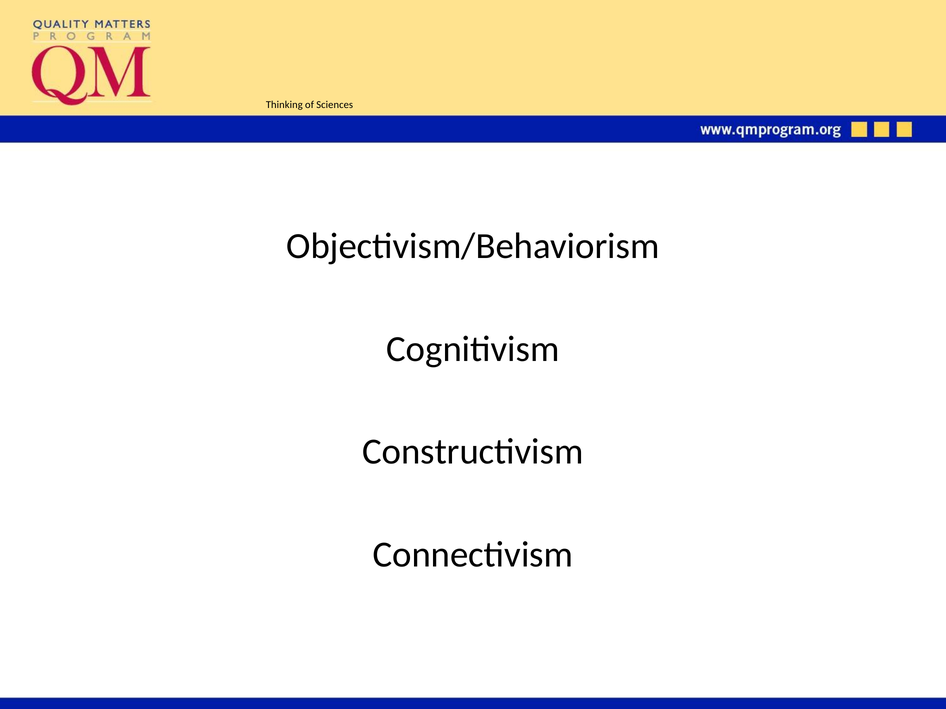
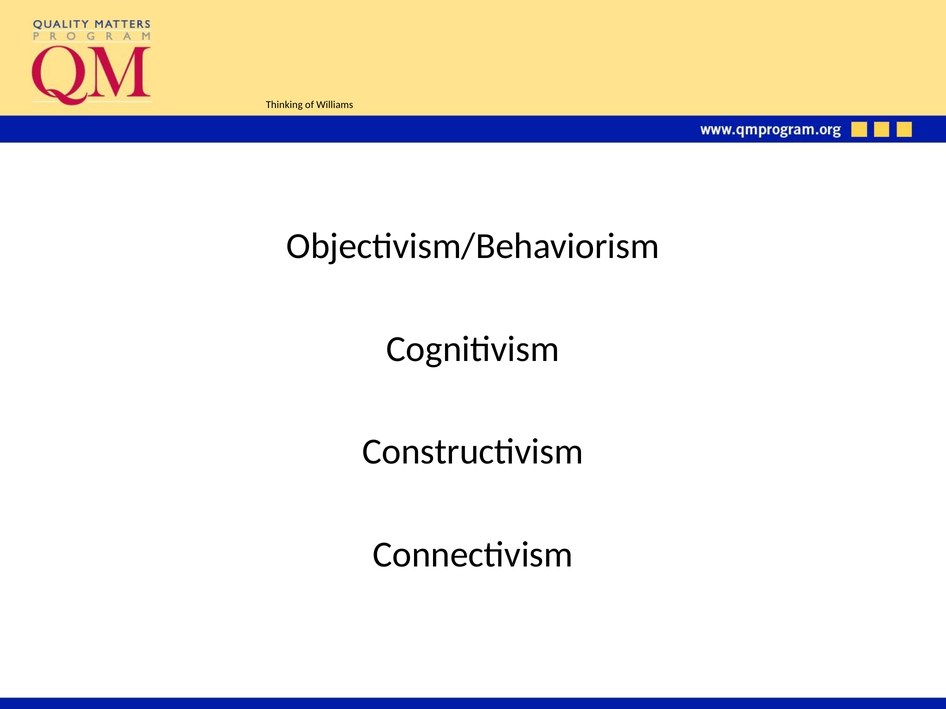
Sciences: Sciences -> Williams
